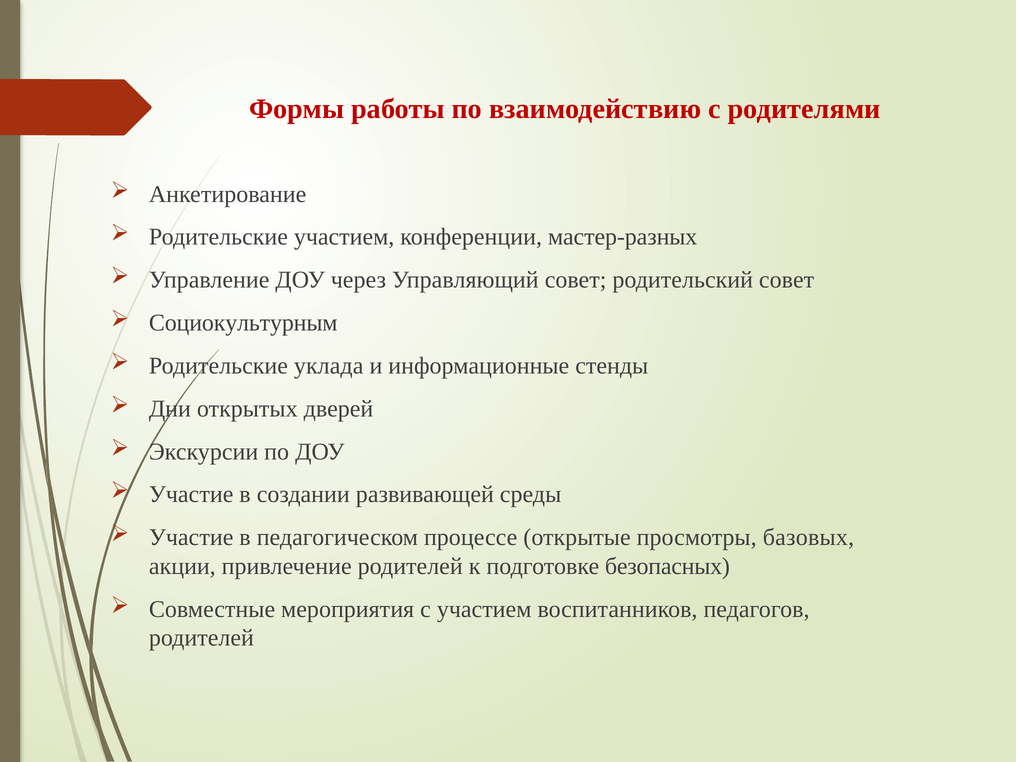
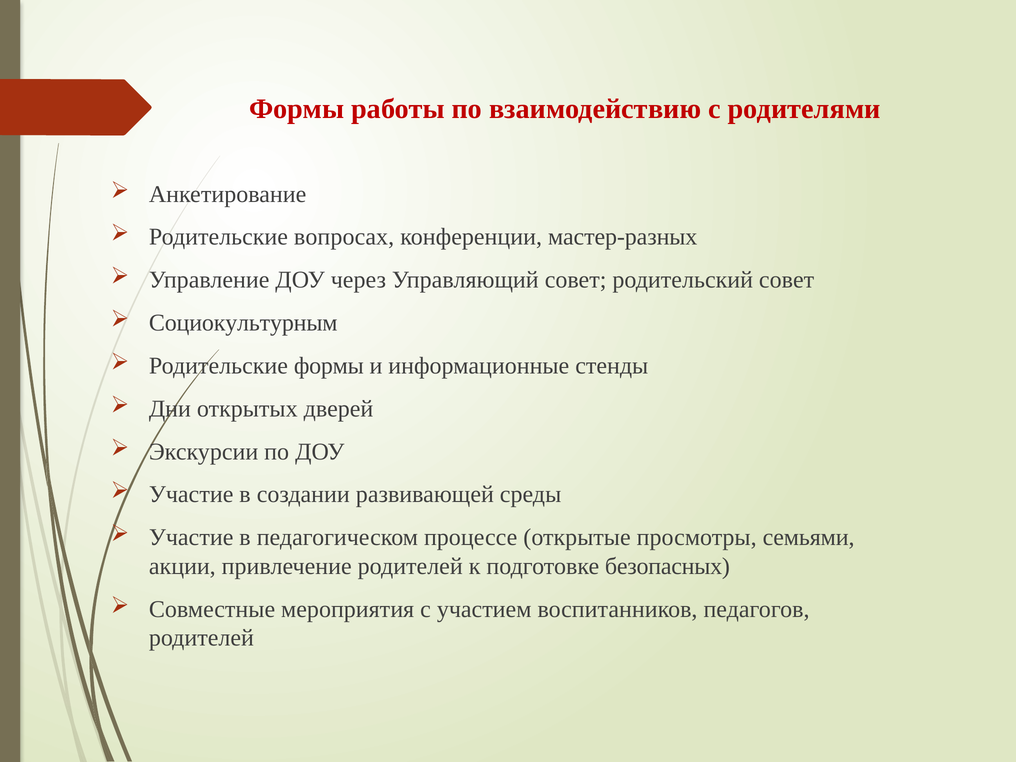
Родительские участием: участием -> вопросах
Родительские уклада: уклада -> формы
базовых: базовых -> семьями
